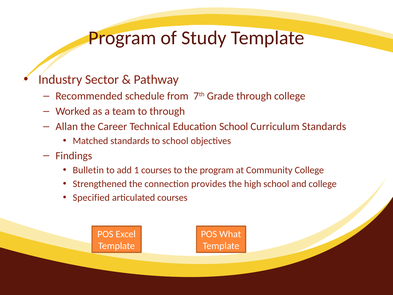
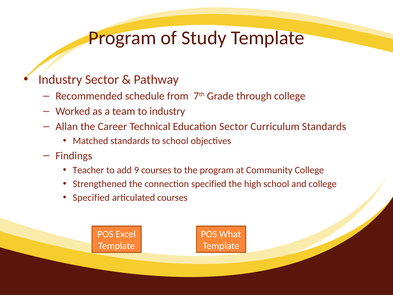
to through: through -> industry
Education School: School -> Sector
Bulletin: Bulletin -> Teacher
1: 1 -> 9
connection provides: provides -> specified
